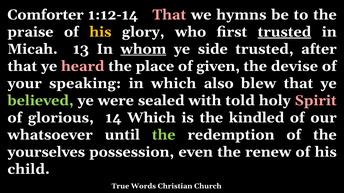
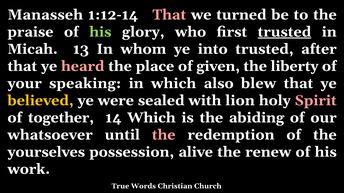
Comforter: Comforter -> Manasseh
hymns: hymns -> turned
his at (100, 32) colour: yellow -> light green
whom underline: present -> none
side: side -> into
devise: devise -> liberty
believed colour: light green -> yellow
told: told -> lion
glorious: glorious -> together
kindled: kindled -> abiding
the at (164, 135) colour: light green -> pink
even: even -> alive
child: child -> work
